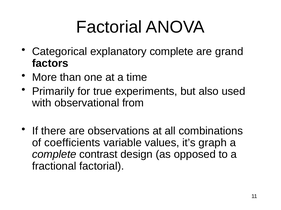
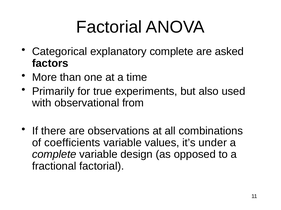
grand: grand -> asked
graph: graph -> under
complete contrast: contrast -> variable
